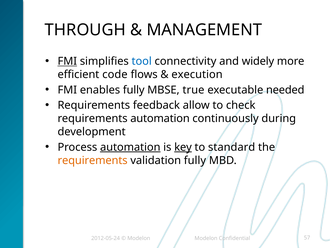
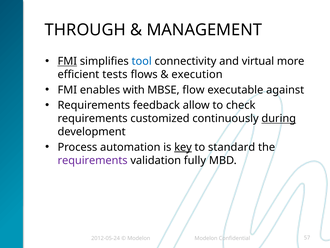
widely: widely -> virtual
code: code -> tests
enables fully: fully -> with
true: true -> flow
needed: needed -> against
requirements automation: automation -> customized
during underline: none -> present
automation at (130, 147) underline: present -> none
requirements at (93, 160) colour: orange -> purple
